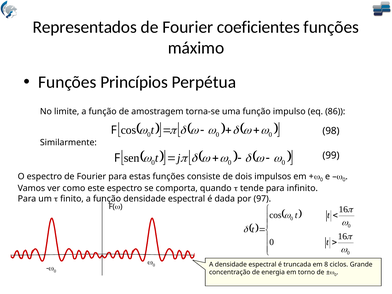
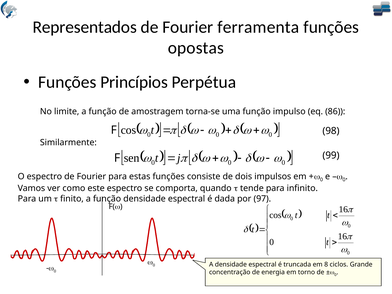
coeficientes: coeficientes -> ferramenta
máximo: máximo -> opostas
